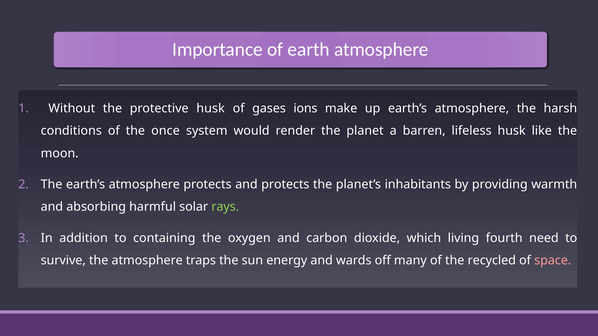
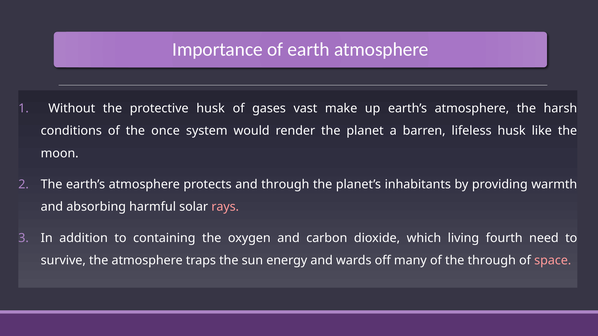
ions: ions -> vast
and protects: protects -> through
rays colour: light green -> pink
the recycled: recycled -> through
